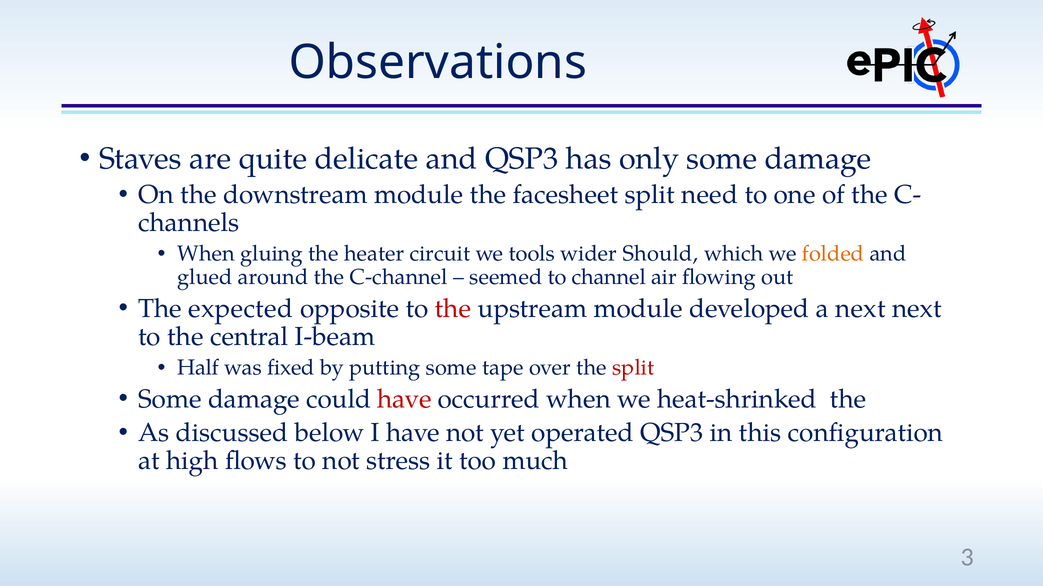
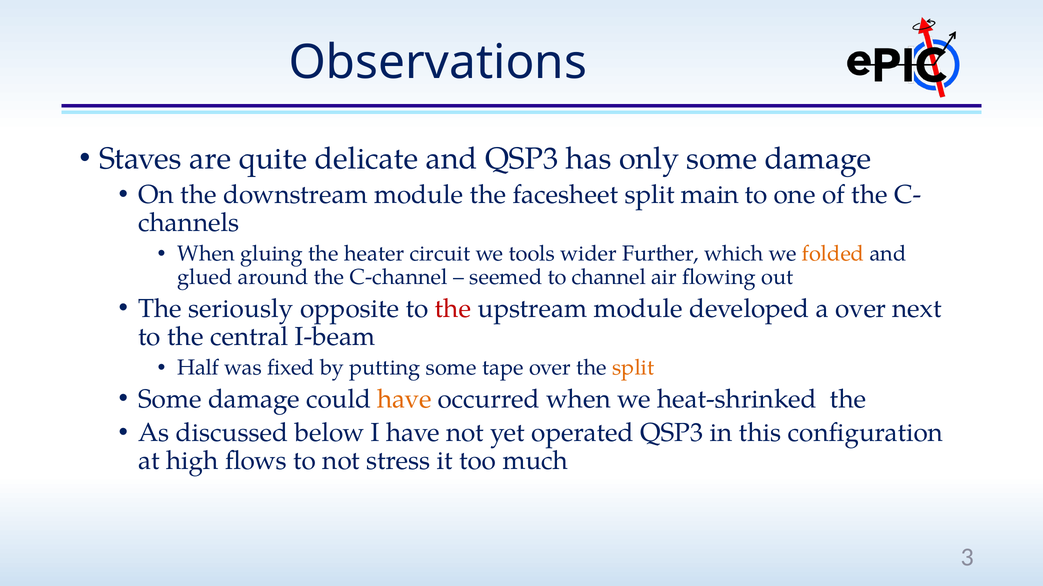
need: need -> main
Should: Should -> Further
expected: expected -> seriously
a next: next -> over
split at (633, 368) colour: red -> orange
have at (405, 399) colour: red -> orange
